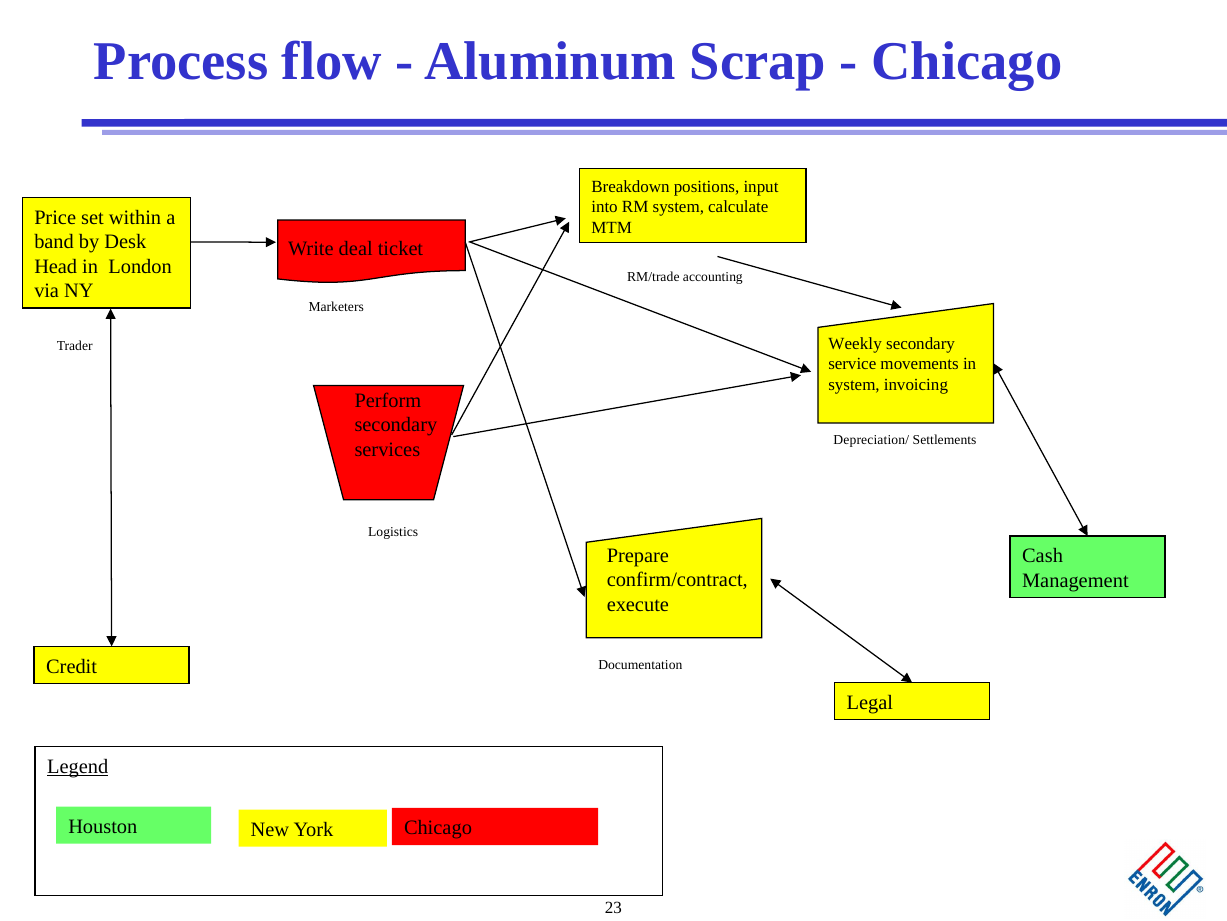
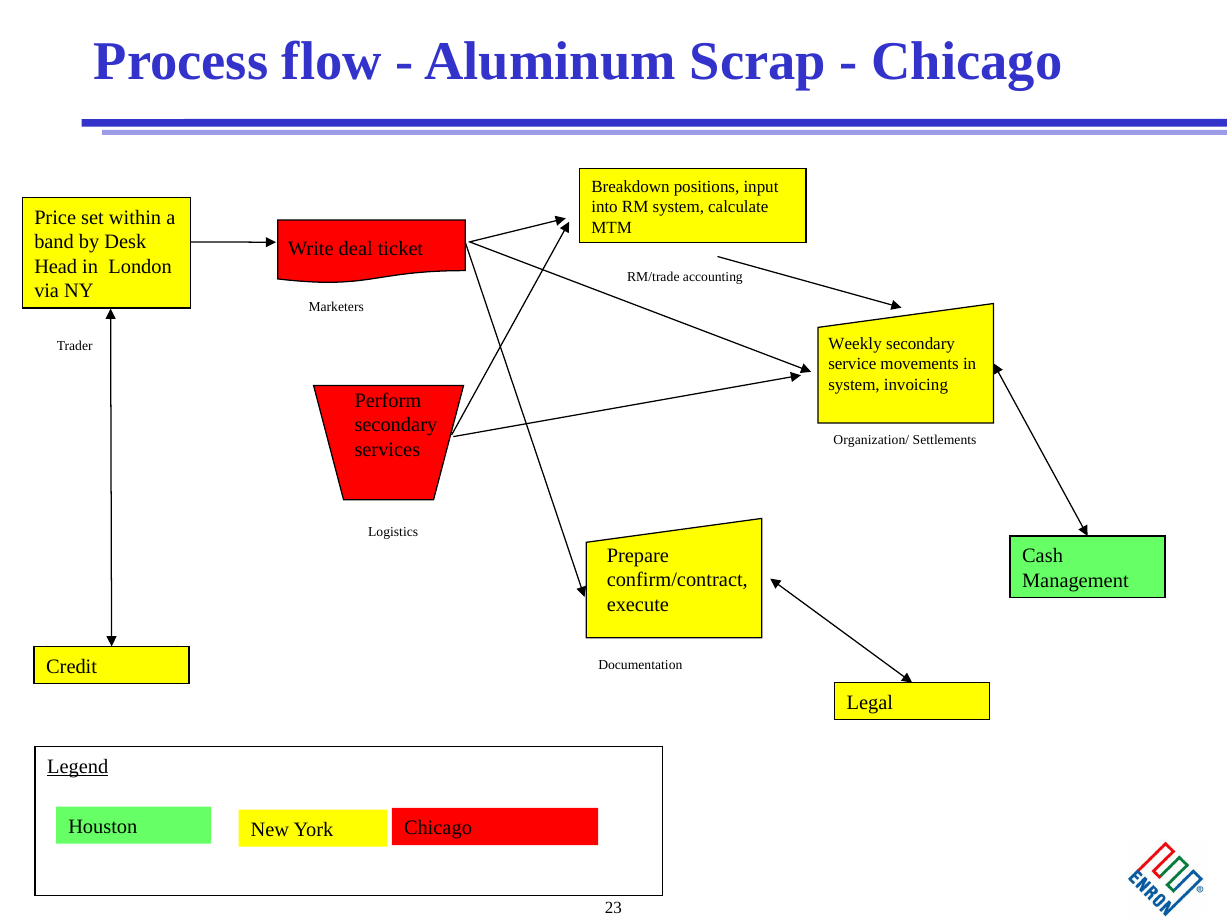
Depreciation/: Depreciation/ -> Organization/
